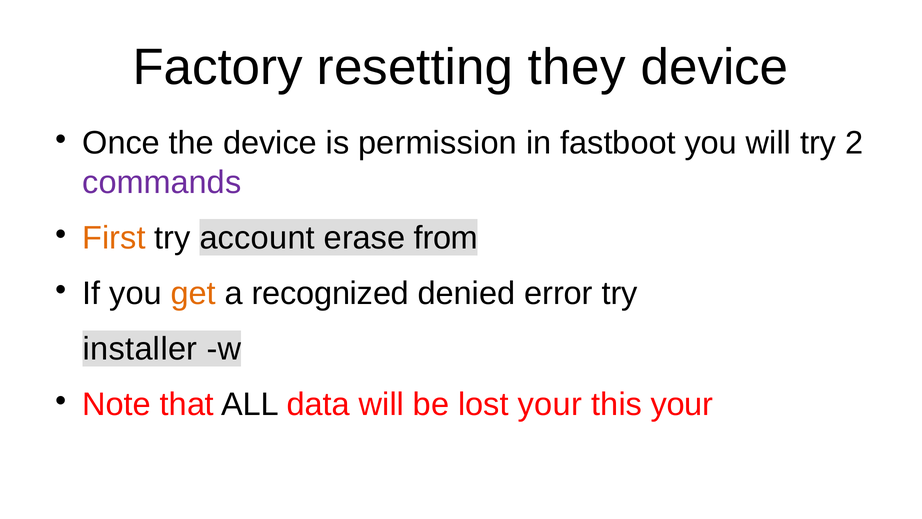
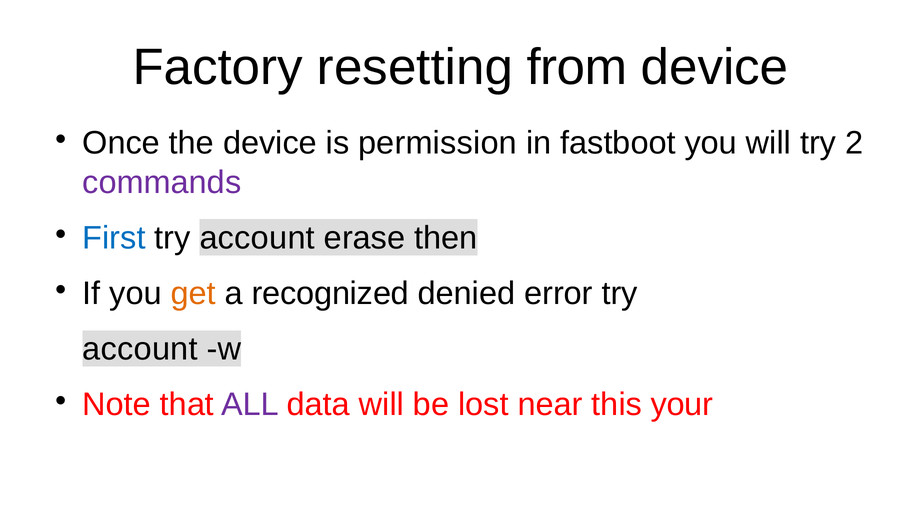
they: they -> from
First colour: orange -> blue
from: from -> then
installer at (140, 349): installer -> account
ALL colour: black -> purple
lost your: your -> near
